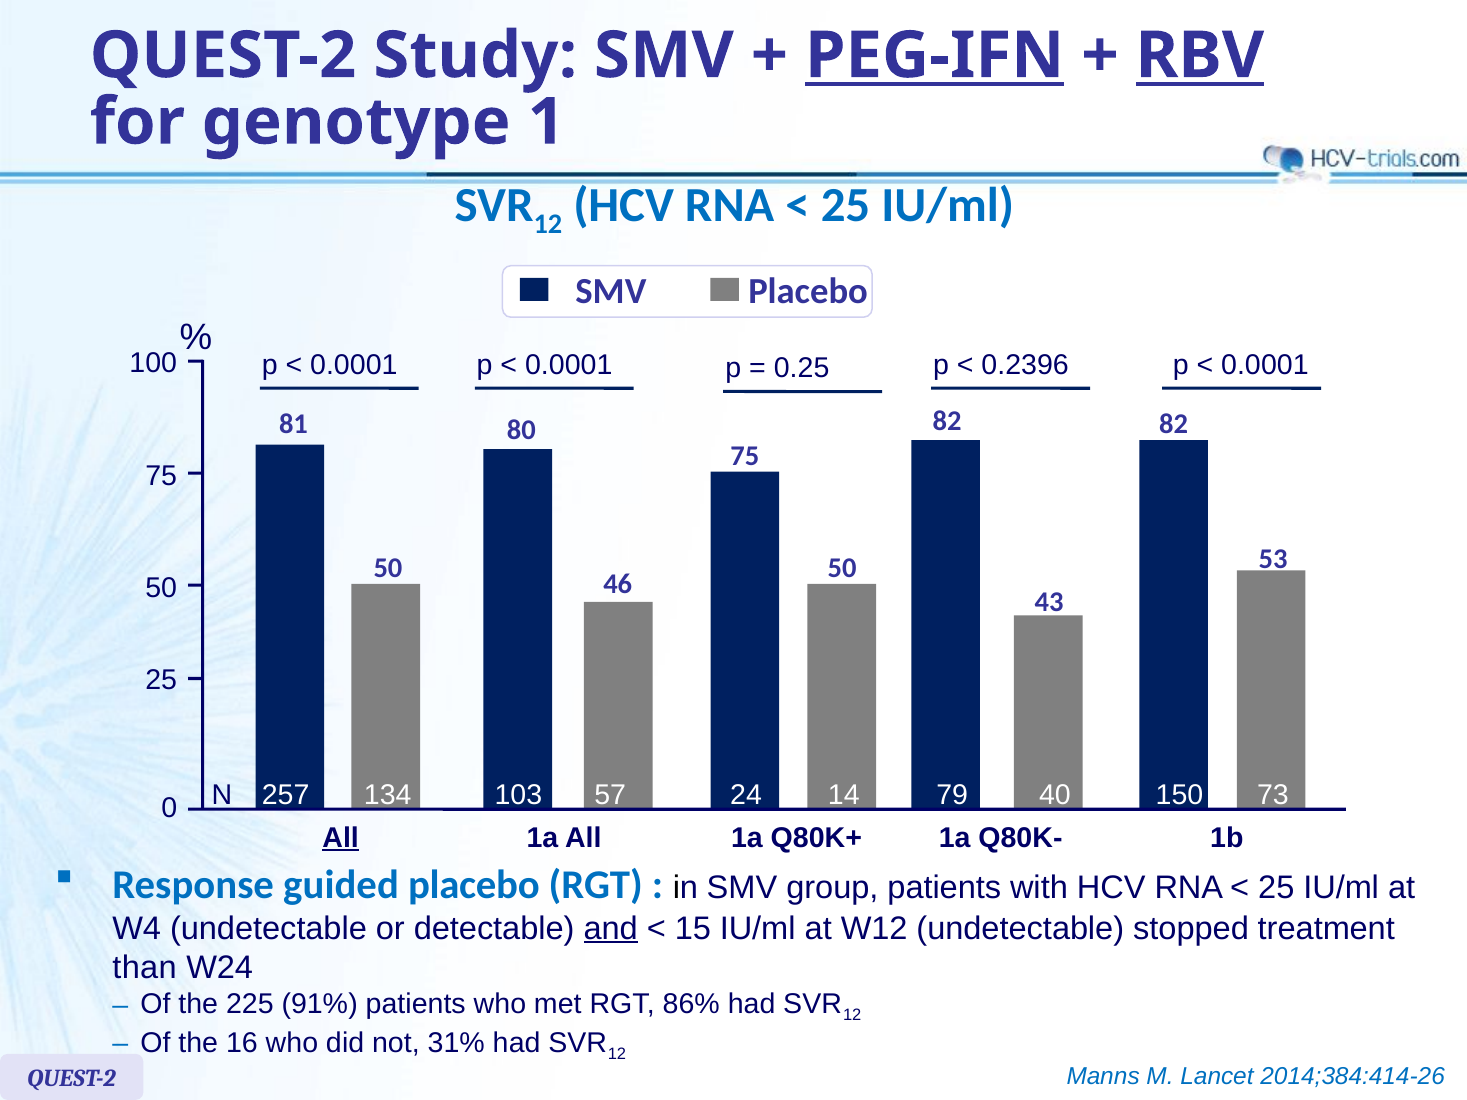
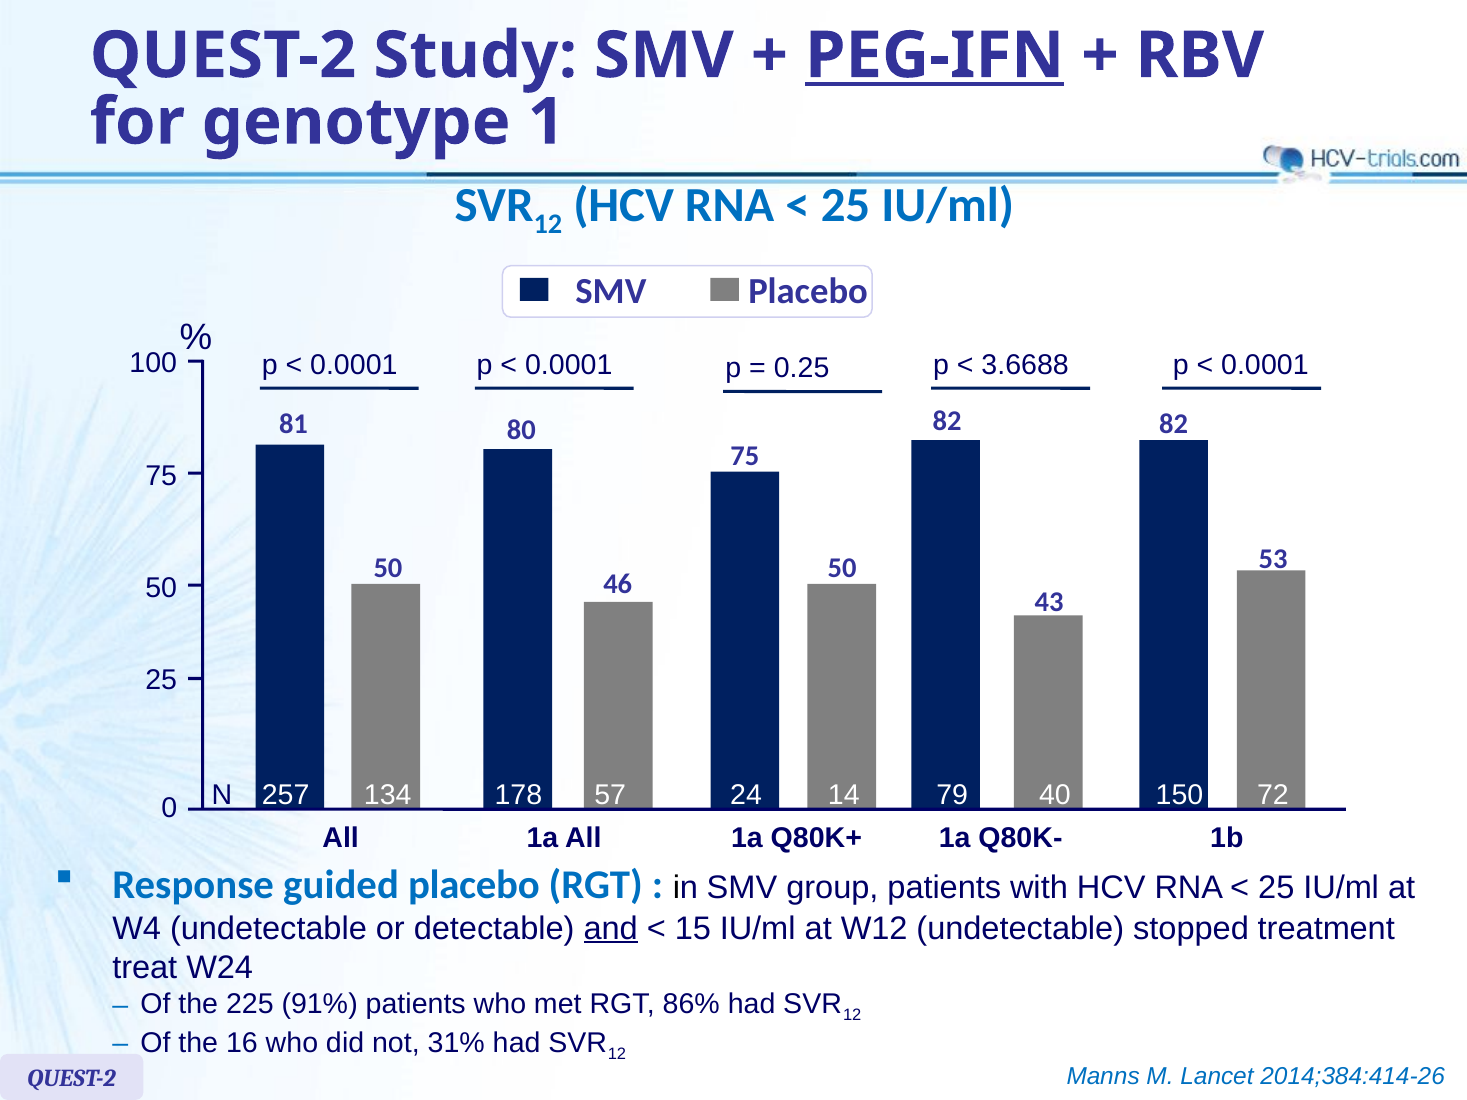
RBV underline: present -> none
0.2396: 0.2396 -> 3.6688
103: 103 -> 178
73: 73 -> 72
All at (341, 838) underline: present -> none
than: than -> treat
